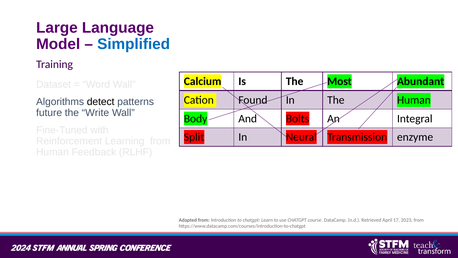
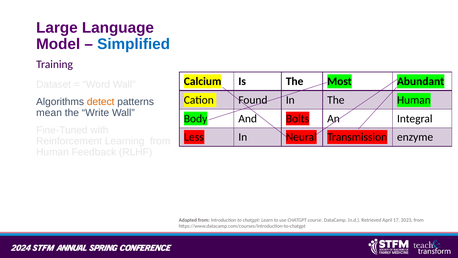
detect colour: black -> orange
future: future -> mean
Split: Split -> Less
